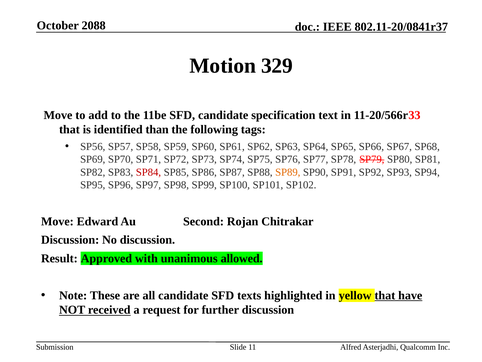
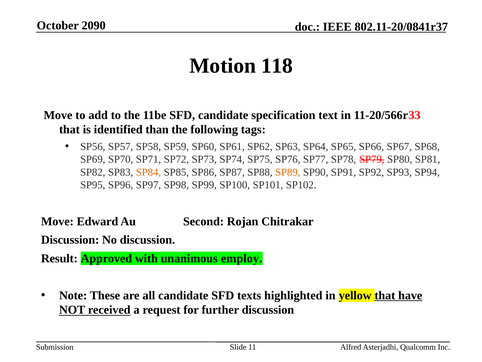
2088: 2088 -> 2090
329: 329 -> 118
SP84 colour: red -> orange
allowed: allowed -> employ
